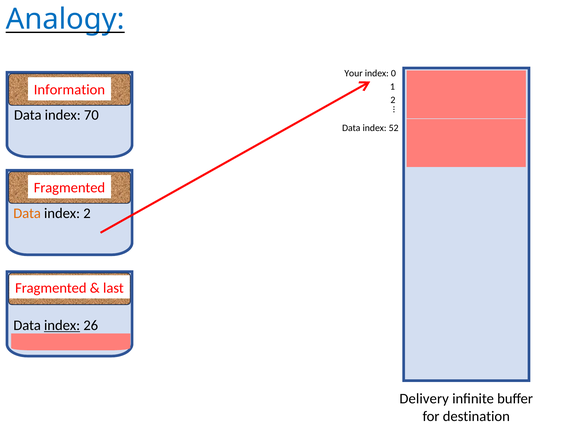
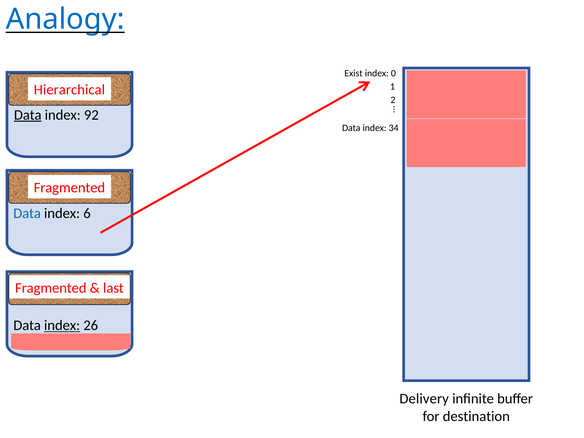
Your: Your -> Exist
Information: Information -> Hierarchical
Data at (28, 115) underline: none -> present
70: 70 -> 92
52: 52 -> 34
Data at (27, 213) colour: orange -> blue
index 2: 2 -> 6
